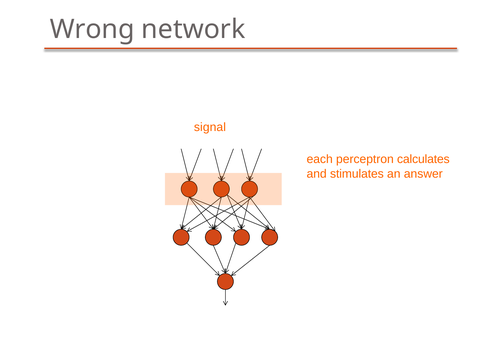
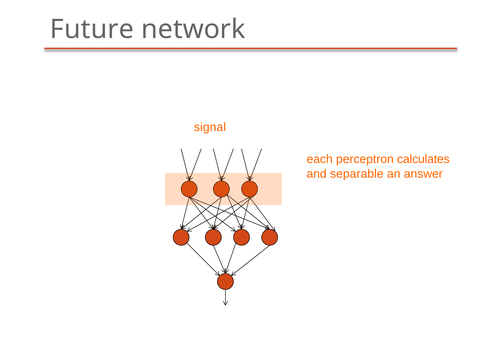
Wrong: Wrong -> Future
stimulates: stimulates -> separable
